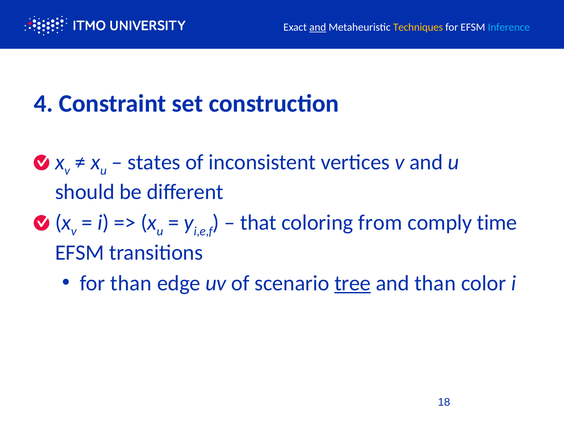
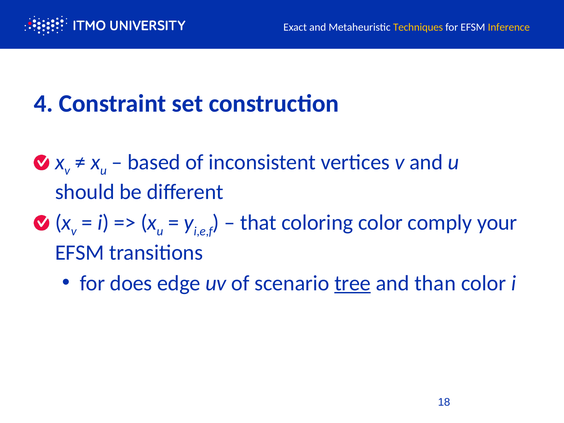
and at (318, 27) underline: present -> none
Inference colour: light blue -> yellow
states: states -> based
coloring from: from -> color
time: time -> your
for than: than -> does
